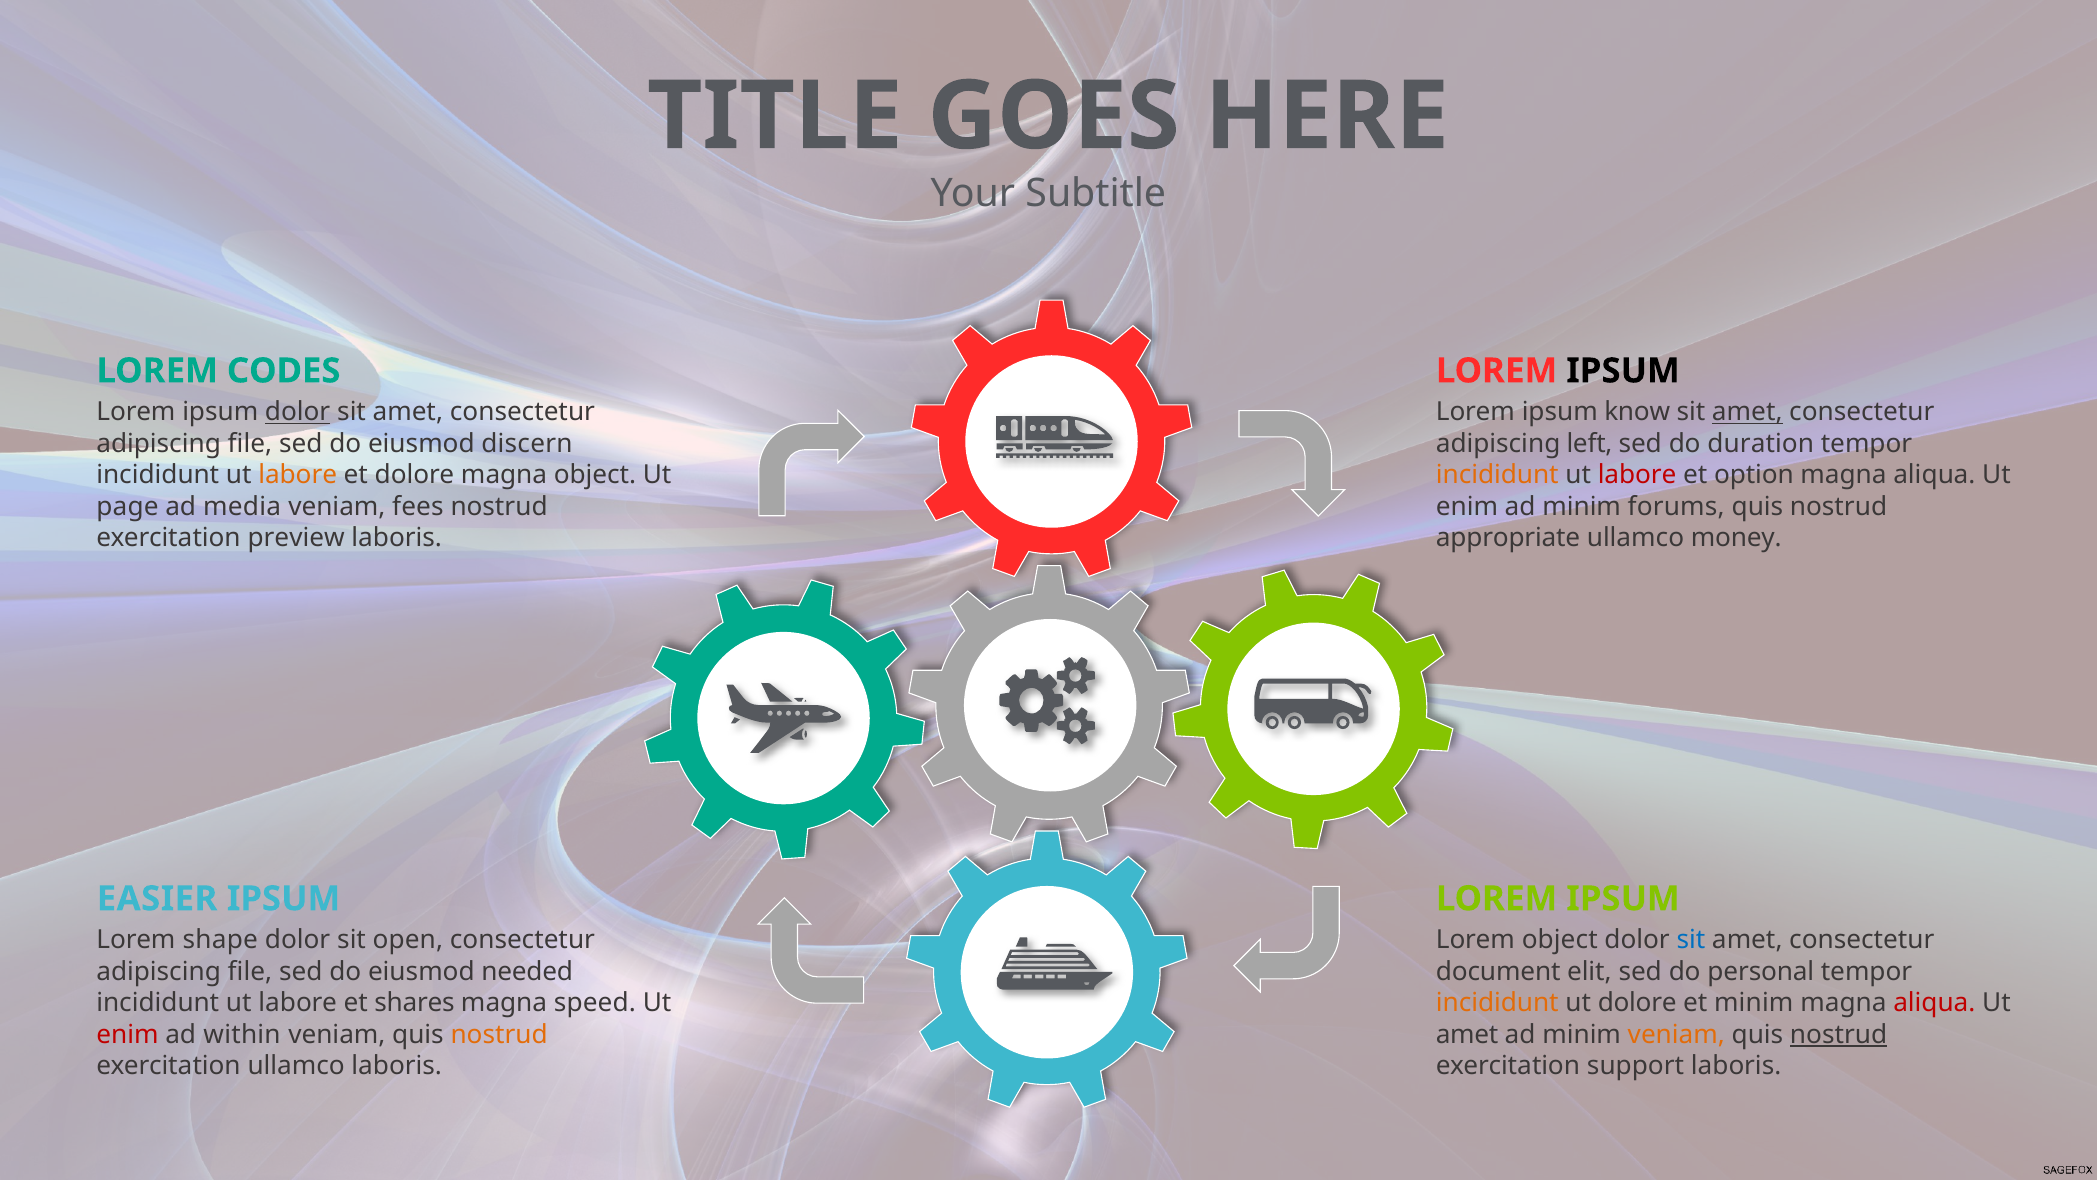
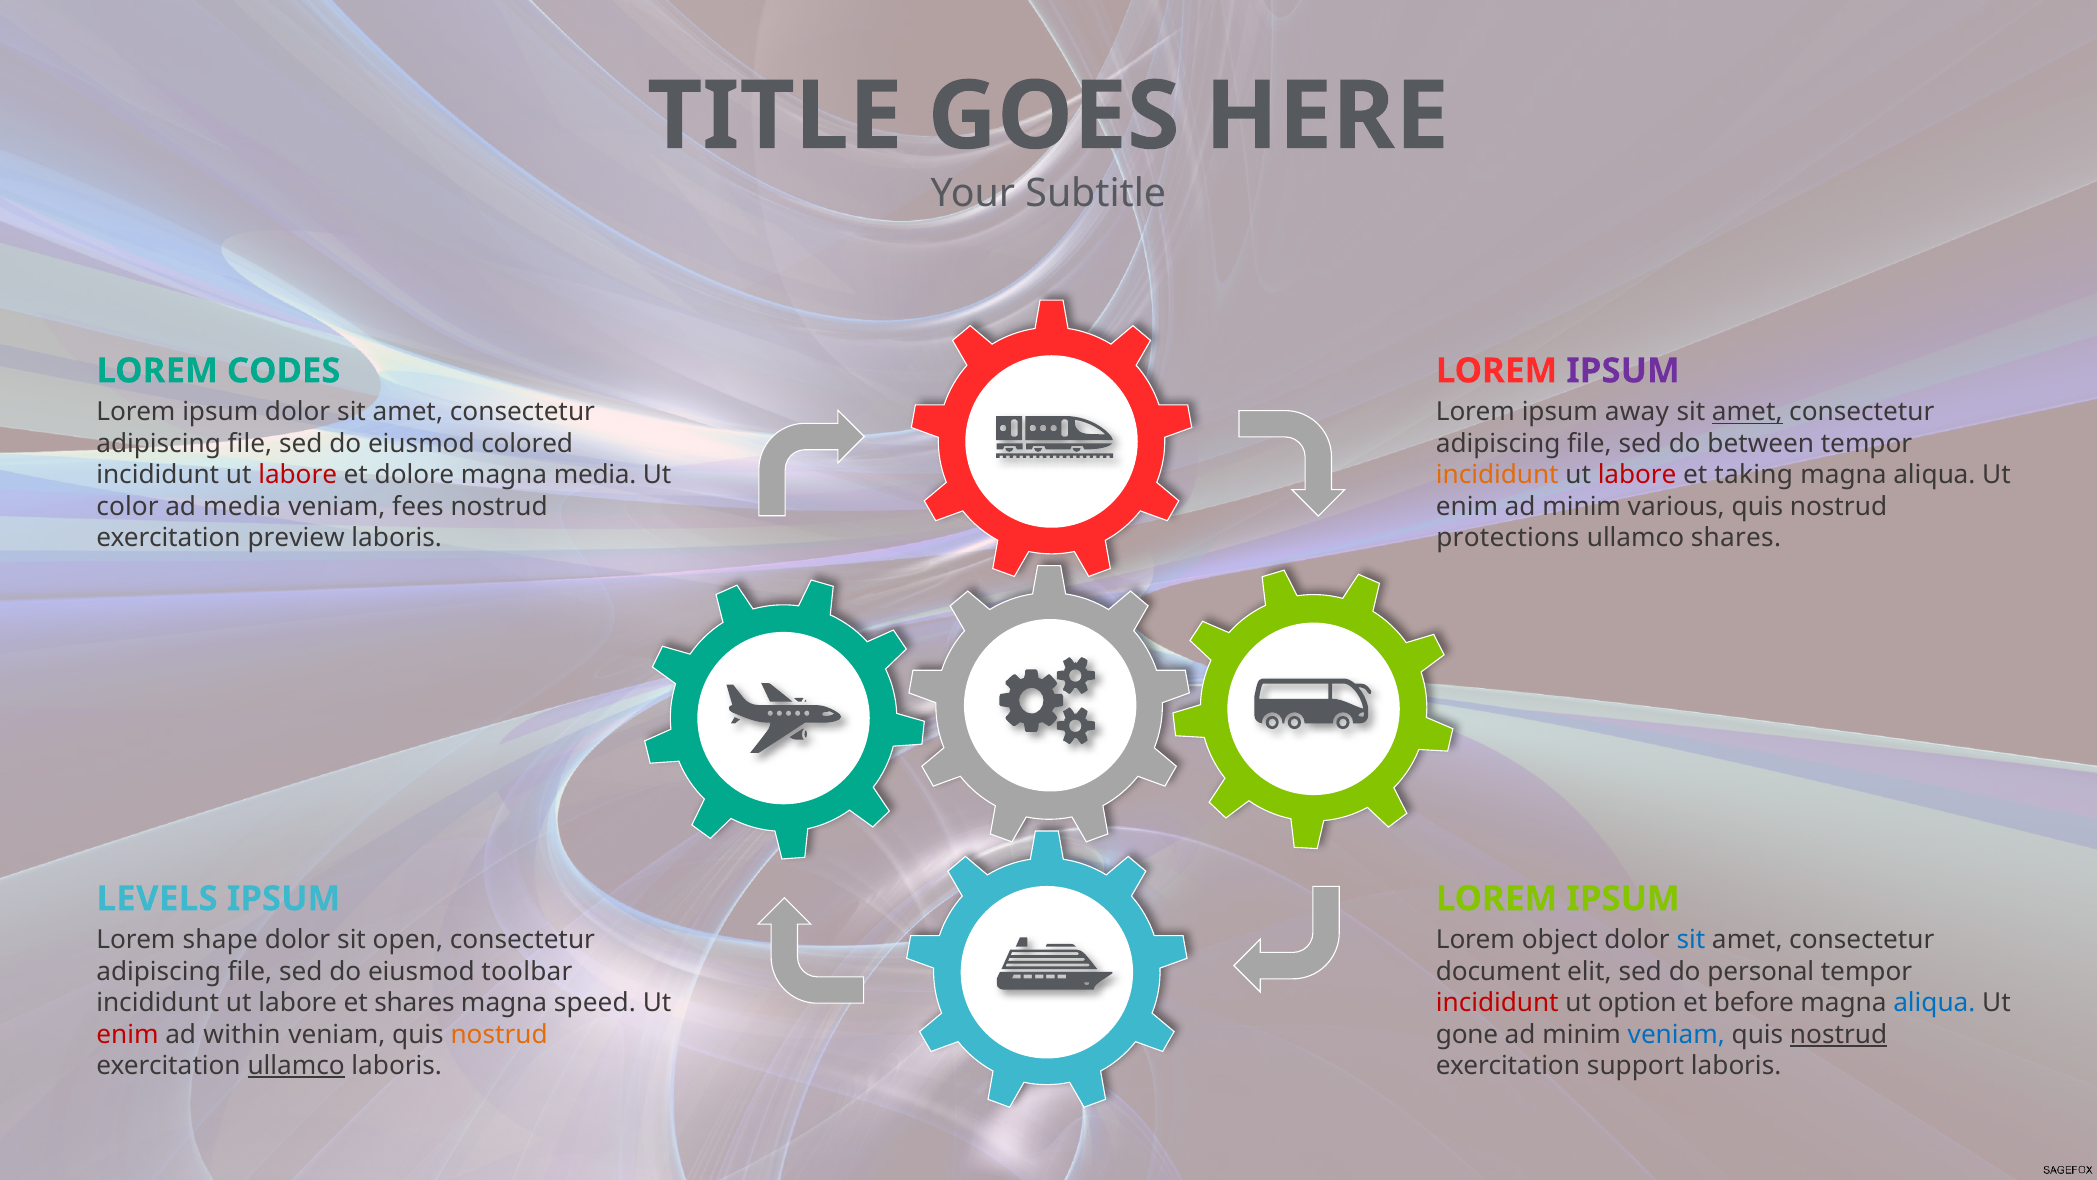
IPSUM at (1623, 371) colour: black -> purple
dolor at (298, 412) underline: present -> none
know: know -> away
discern: discern -> colored
left at (1589, 444): left -> file
duration: duration -> between
labore at (298, 475) colour: orange -> red
magna object: object -> media
option: option -> taking
page: page -> color
forums: forums -> various
appropriate: appropriate -> protections
ullamco money: money -> shares
EASIER: EASIER -> LEVELS
needed: needed -> toolbar
incididunt at (1497, 1003) colour: orange -> red
ut dolore: dolore -> option
et minim: minim -> before
aliqua at (1934, 1003) colour: red -> blue
amet at (1467, 1034): amet -> gone
veniam at (1676, 1034) colour: orange -> blue
ullamco at (296, 1066) underline: none -> present
